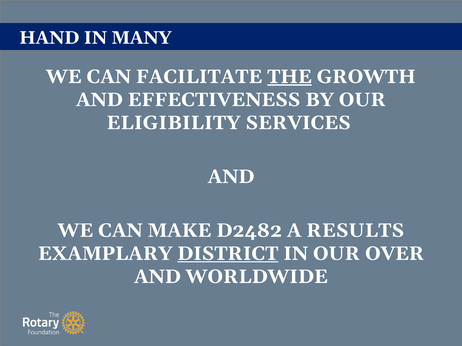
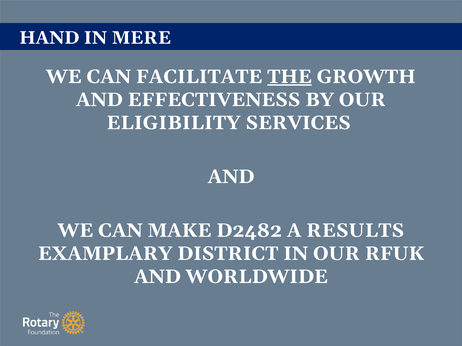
MANY: MANY -> MERE
DISTRICT underline: present -> none
OVER: OVER -> RFUK
